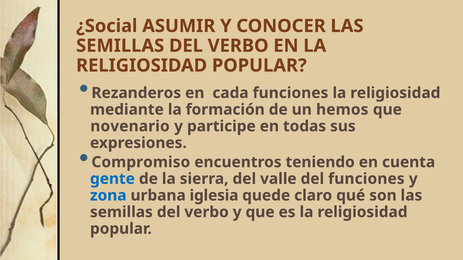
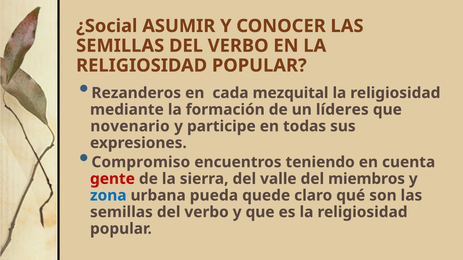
cada funciones: funciones -> mezquital
hemos: hemos -> líderes
gente colour: blue -> red
del funciones: funciones -> miembros
iglesia: iglesia -> pueda
